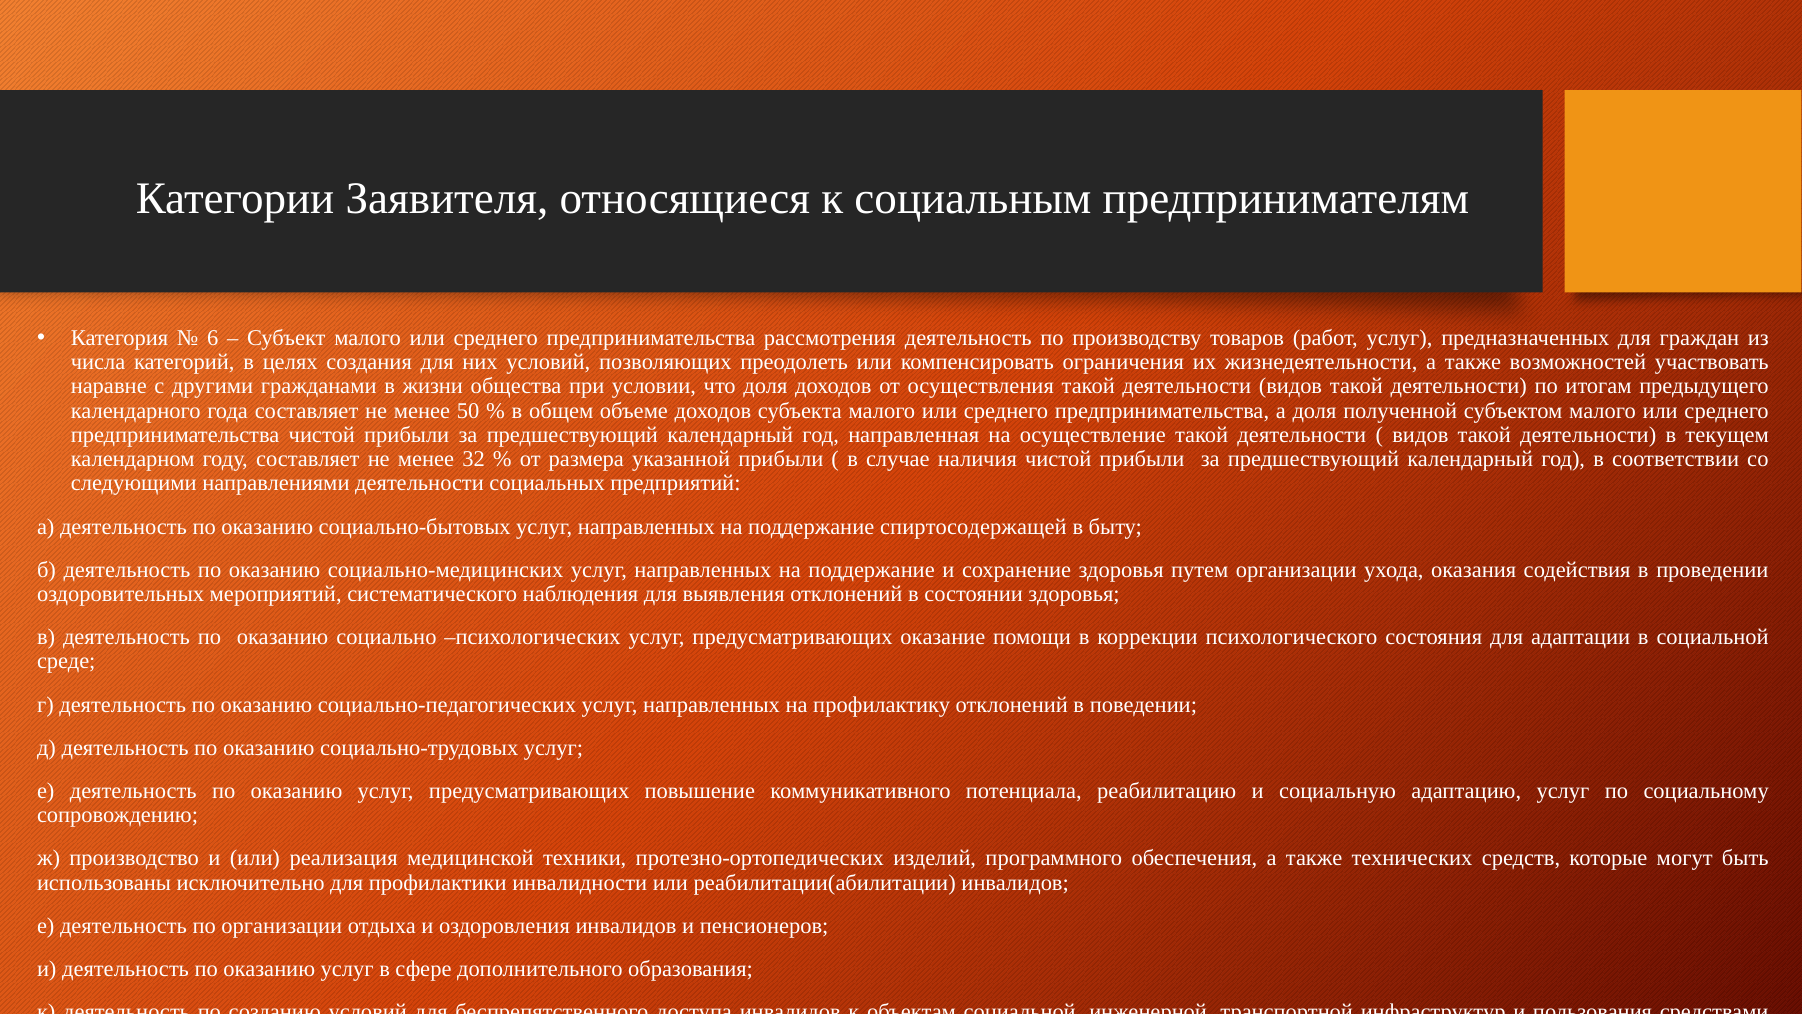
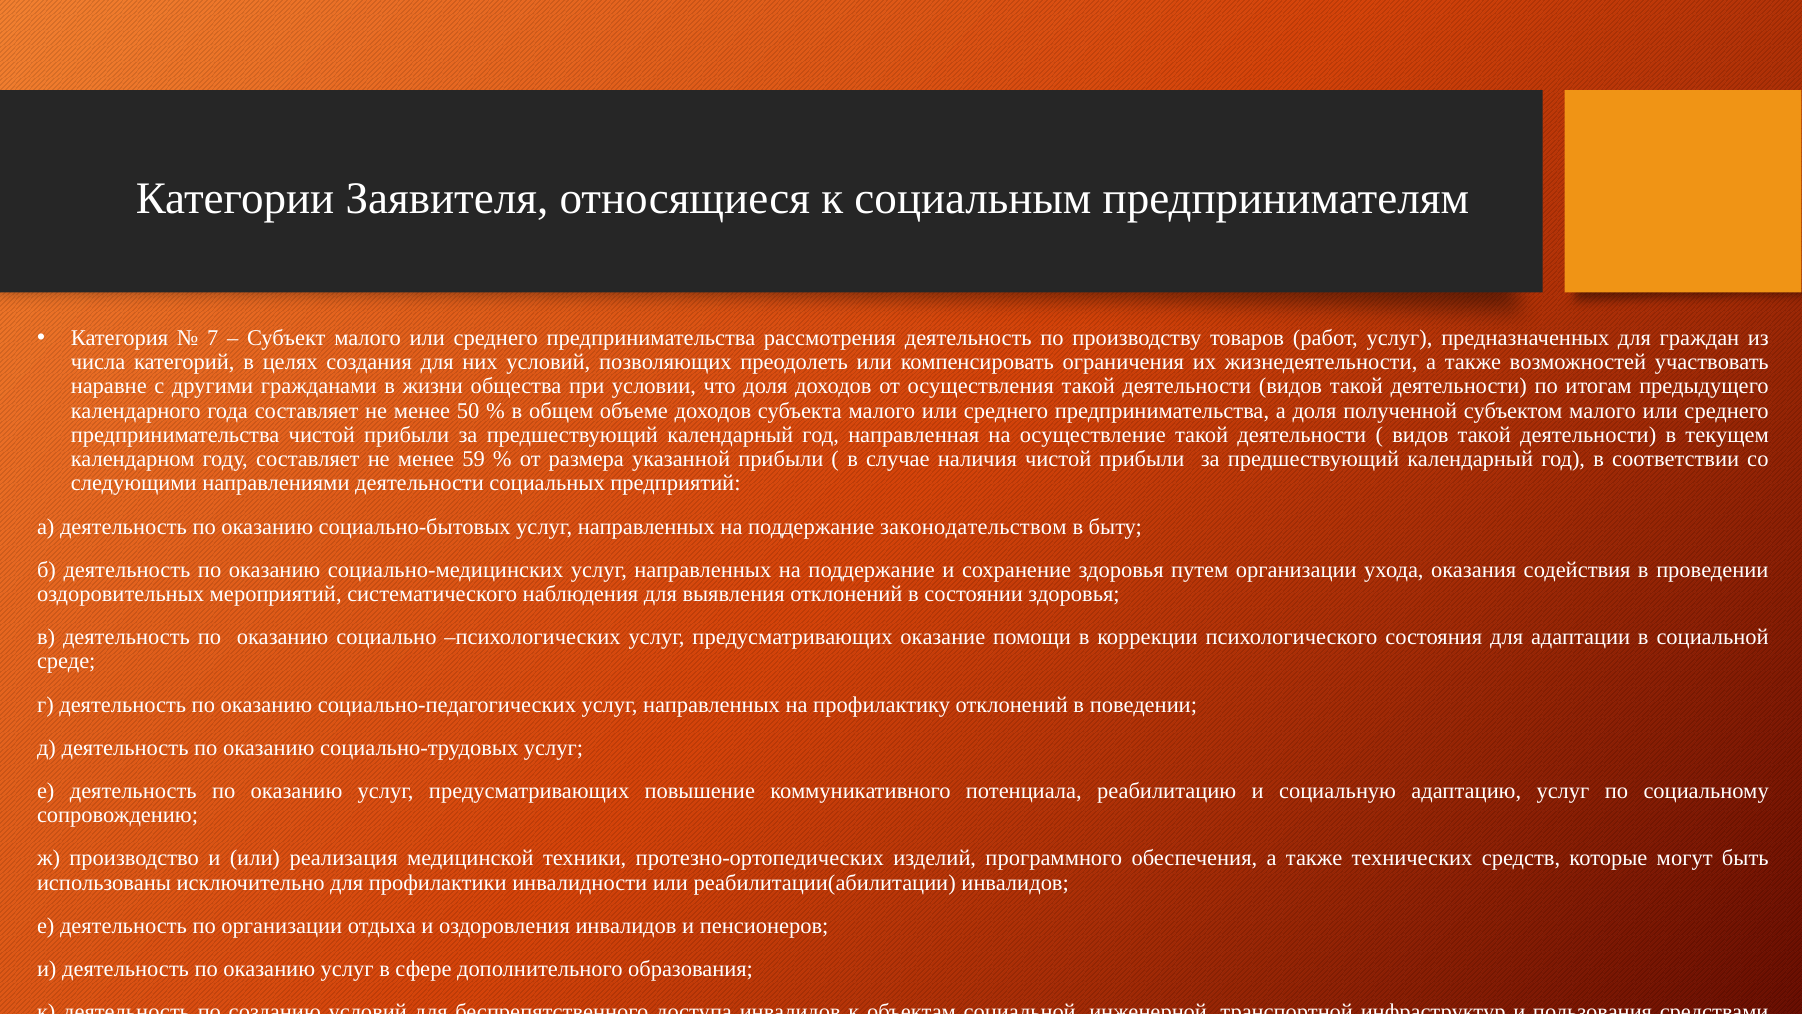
6: 6 -> 7
32: 32 -> 59
спиртосодержащей: спиртосодержащей -> законодательством
